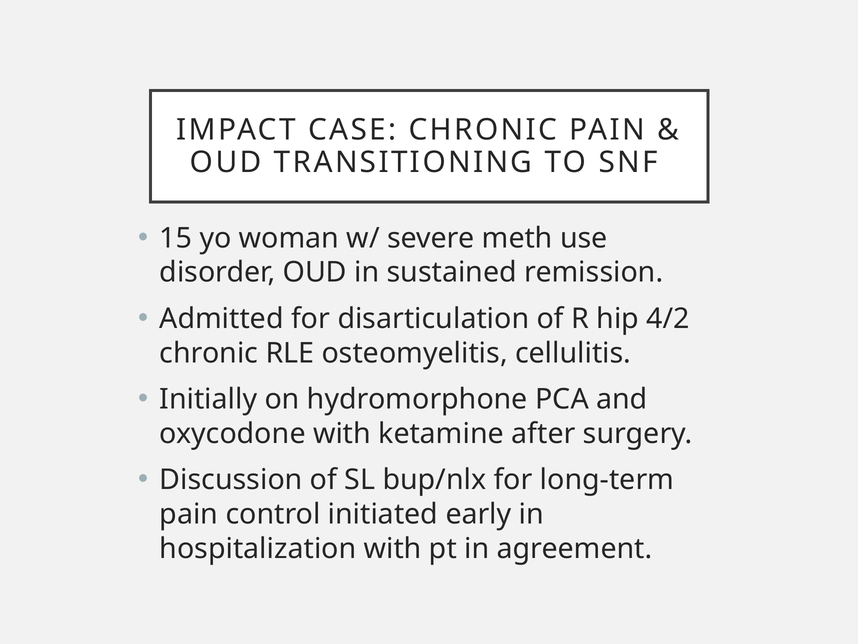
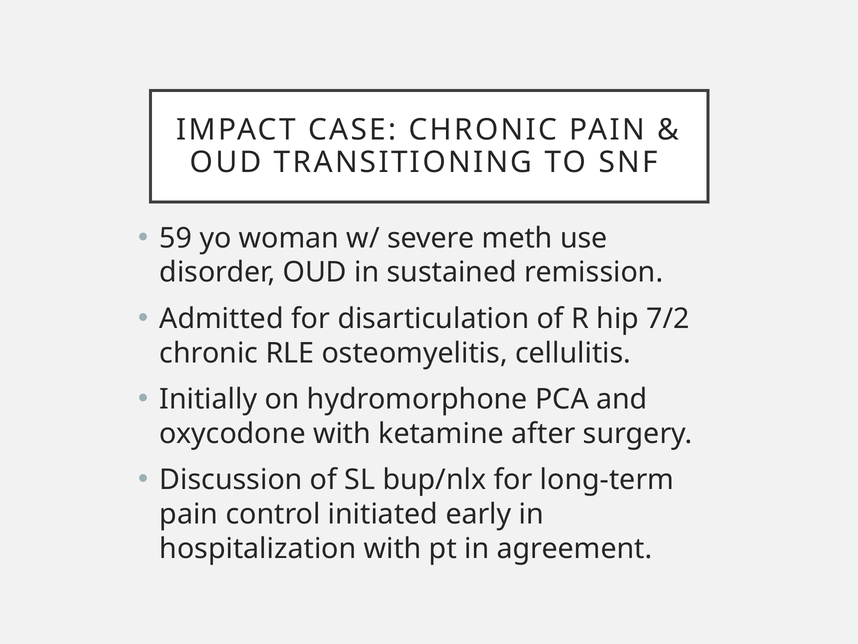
15: 15 -> 59
4/2: 4/2 -> 7/2
